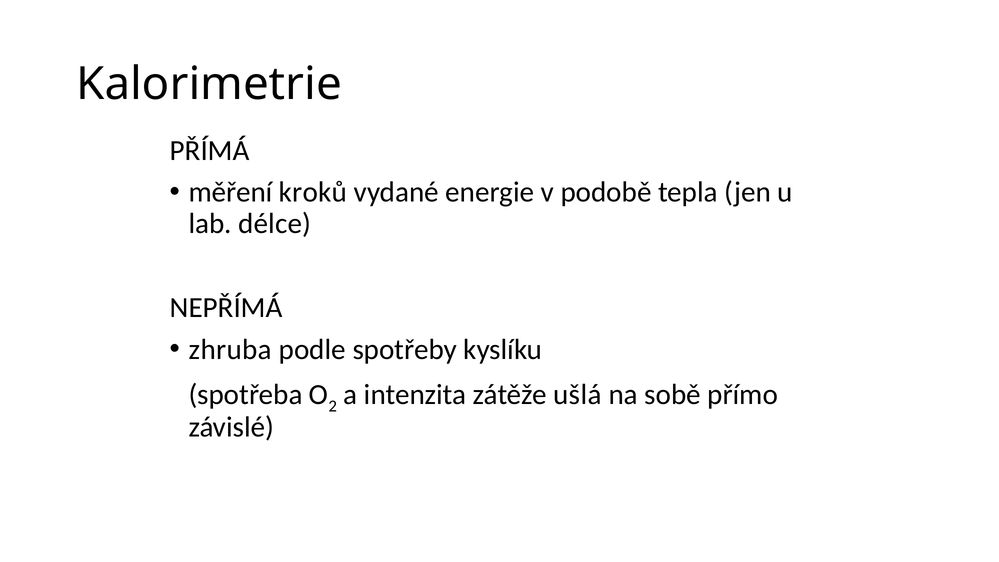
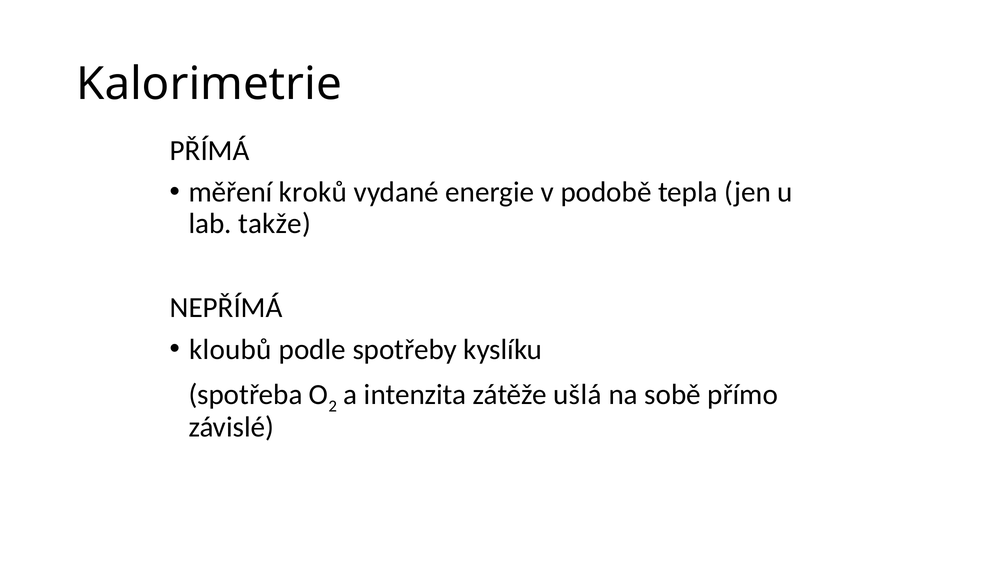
délce: délce -> takže
zhruba: zhruba -> kloubů
